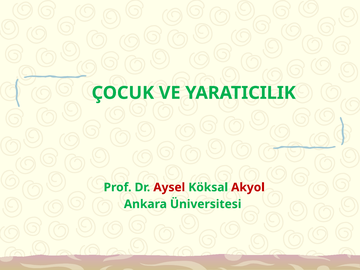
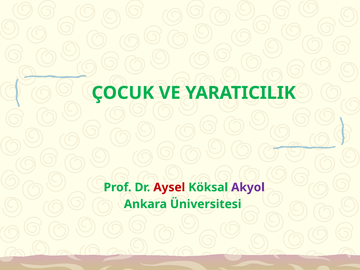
Akyol colour: red -> purple
